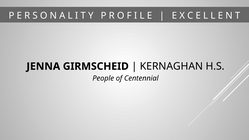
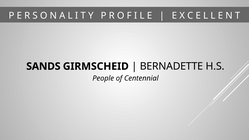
JENNA: JENNA -> SANDS
KERNAGHAN: KERNAGHAN -> BERNADETTE
